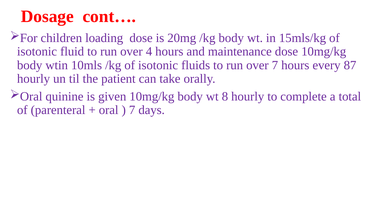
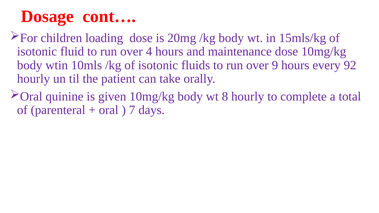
over 7: 7 -> 9
87: 87 -> 92
